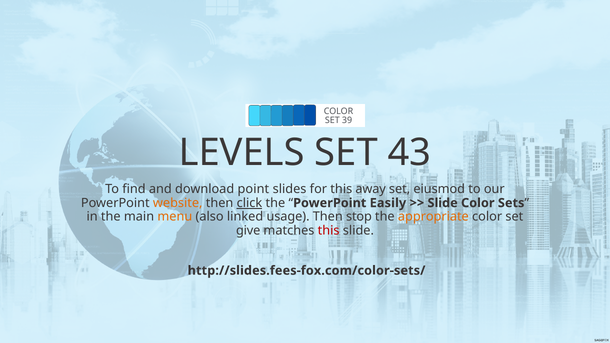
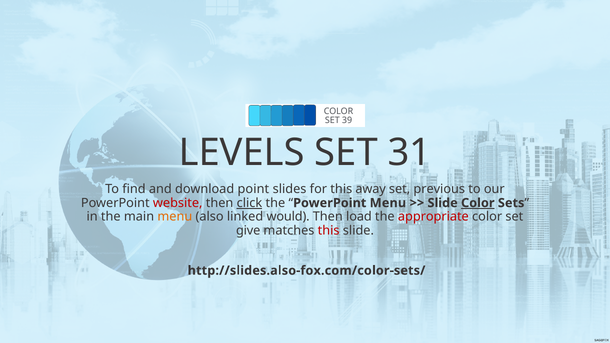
43: 43 -> 31
eiusmod: eiusmod -> previous
website colour: orange -> red
PowerPoint Easily: Easily -> Menu
Color at (478, 203) underline: none -> present
usage: usage -> would
stop: stop -> load
appropriate colour: orange -> red
http://slides.fees-fox.com/color-sets/: http://slides.fees-fox.com/color-sets/ -> http://slides.also-fox.com/color-sets/
